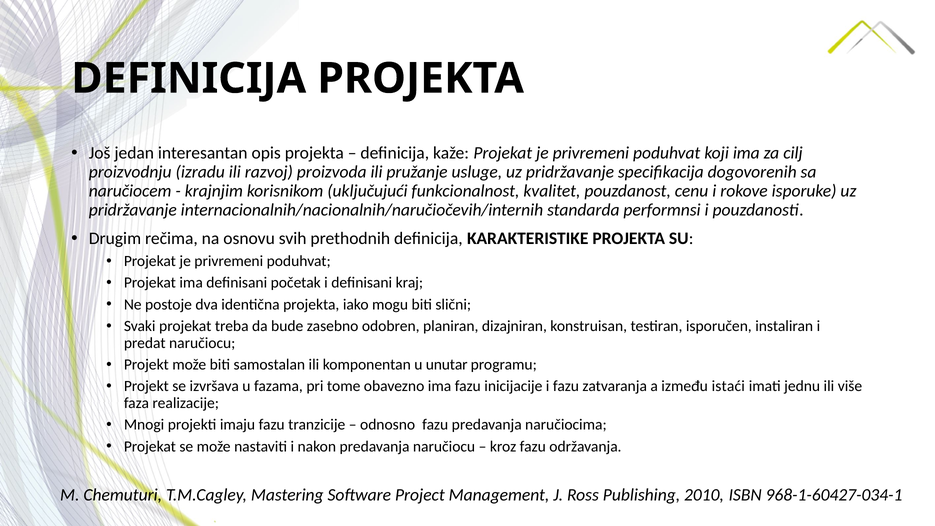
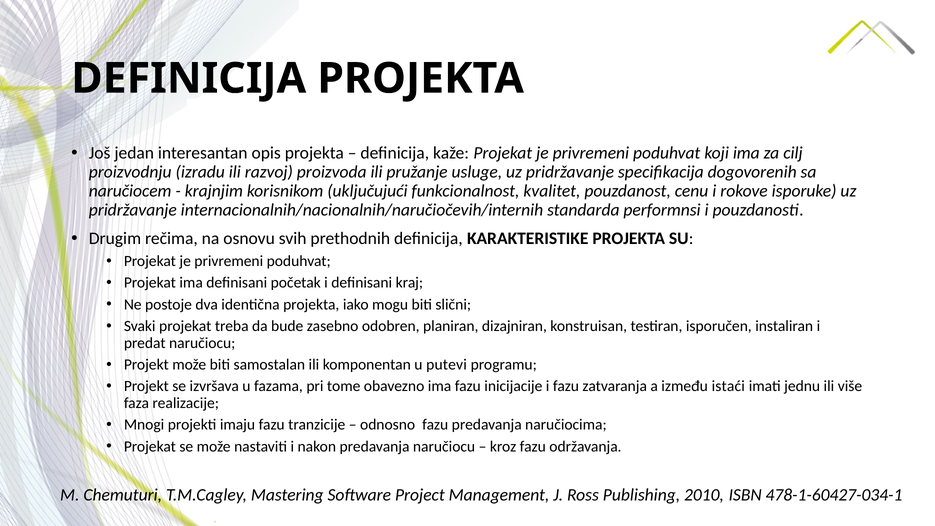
unutar: unutar -> putevi
968-1-60427-034-1: 968-1-60427-034-1 -> 478-1-60427-034-1
